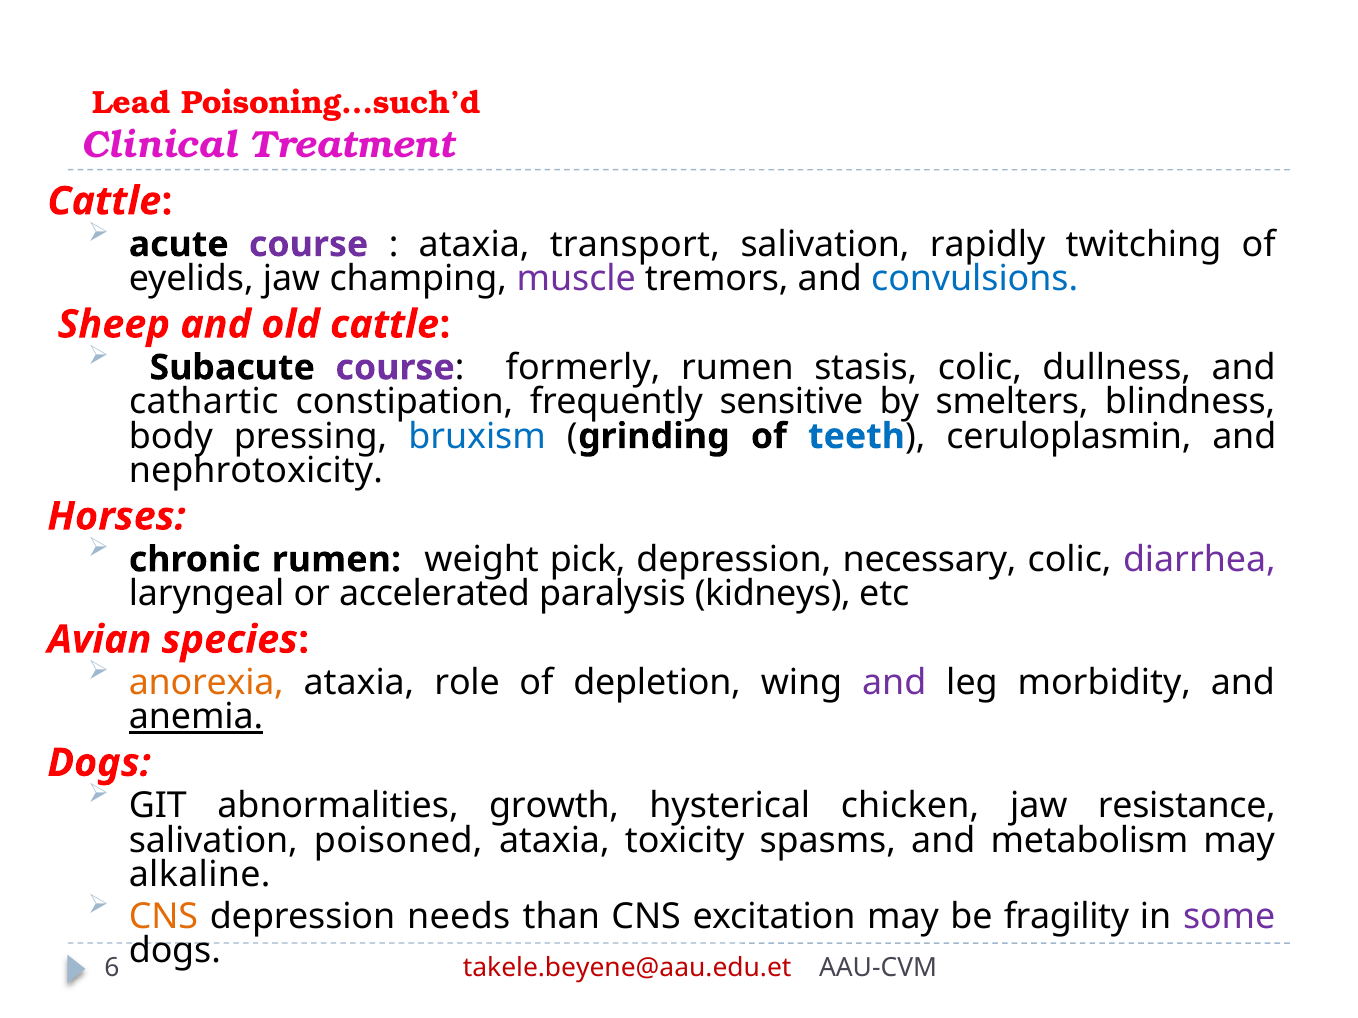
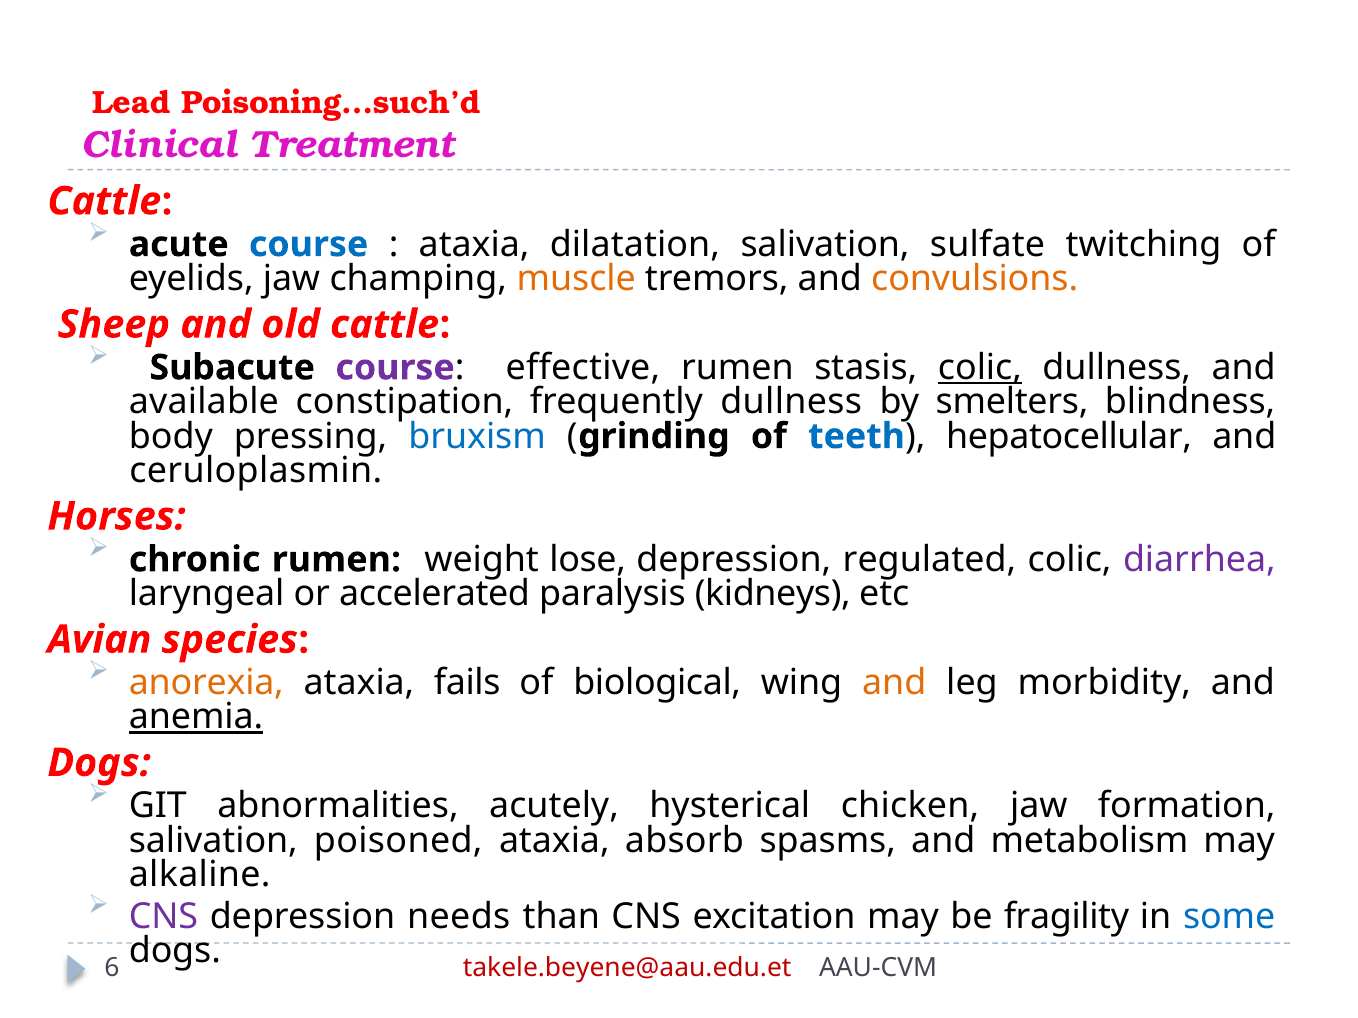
course at (309, 244) colour: purple -> blue
transport: transport -> dilatation
rapidly: rapidly -> sulfate
muscle colour: purple -> orange
convulsions colour: blue -> orange
formerly: formerly -> effective
colic at (980, 368) underline: none -> present
cathartic: cathartic -> available
frequently sensitive: sensitive -> dullness
ceruloplasmin: ceruloplasmin -> hepatocellular
nephrotoxicity: nephrotoxicity -> ceruloplasmin
pick: pick -> lose
necessary: necessary -> regulated
role: role -> fails
depletion: depletion -> biological
and at (894, 683) colour: purple -> orange
growth: growth -> acutely
resistance: resistance -> formation
toxicity: toxicity -> absorb
CNS at (163, 917) colour: orange -> purple
some colour: purple -> blue
